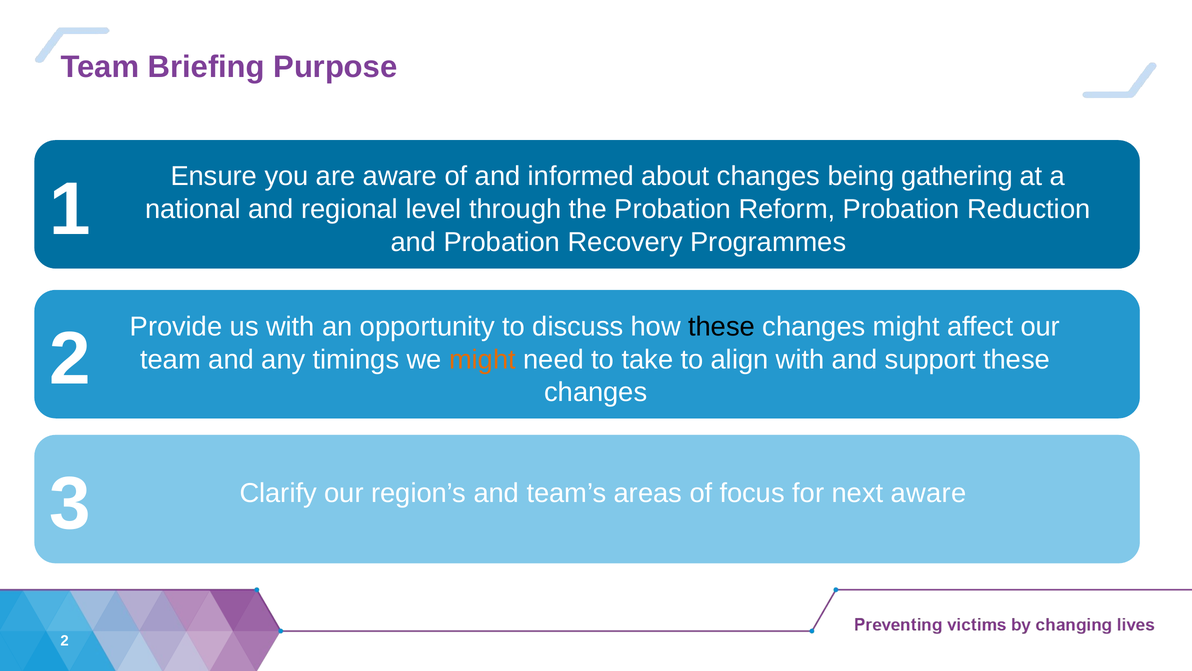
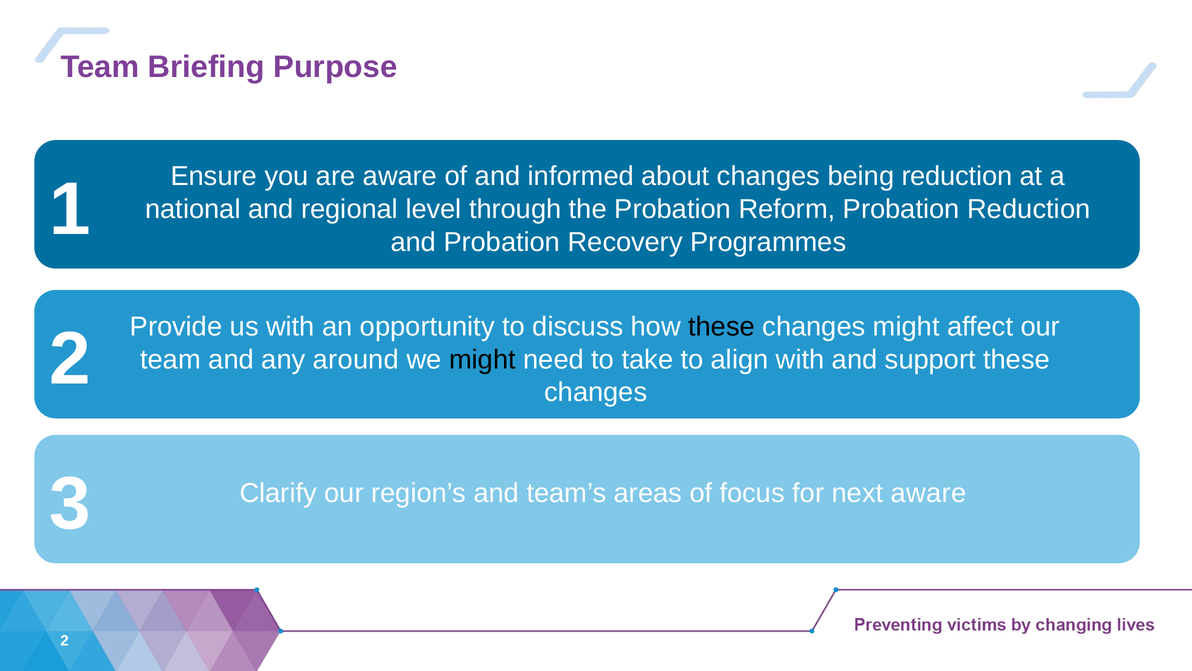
being gathering: gathering -> reduction
timings: timings -> around
might at (482, 359) colour: orange -> black
